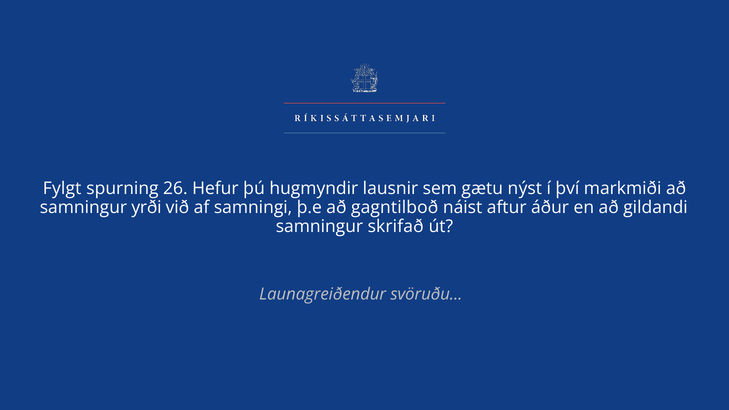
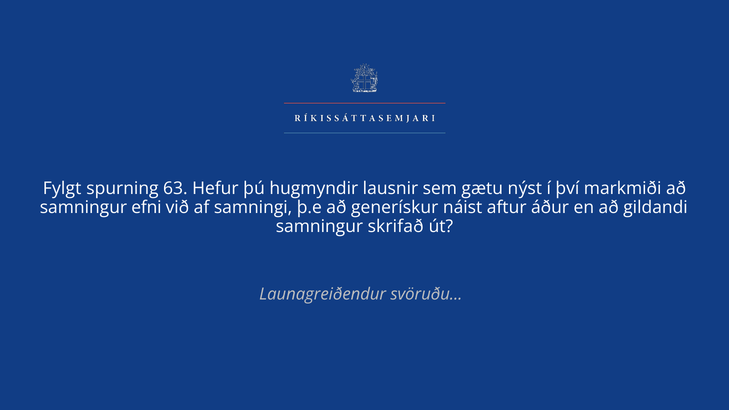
26: 26 -> 63
yrði: yrði -> efni
gagntilboð: gagntilboð -> generískur
